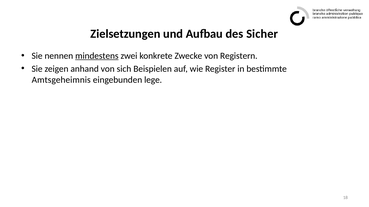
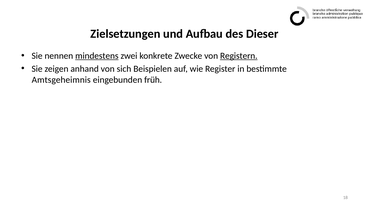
Sicher: Sicher -> Dieser
Registern underline: none -> present
lege: lege -> früh
